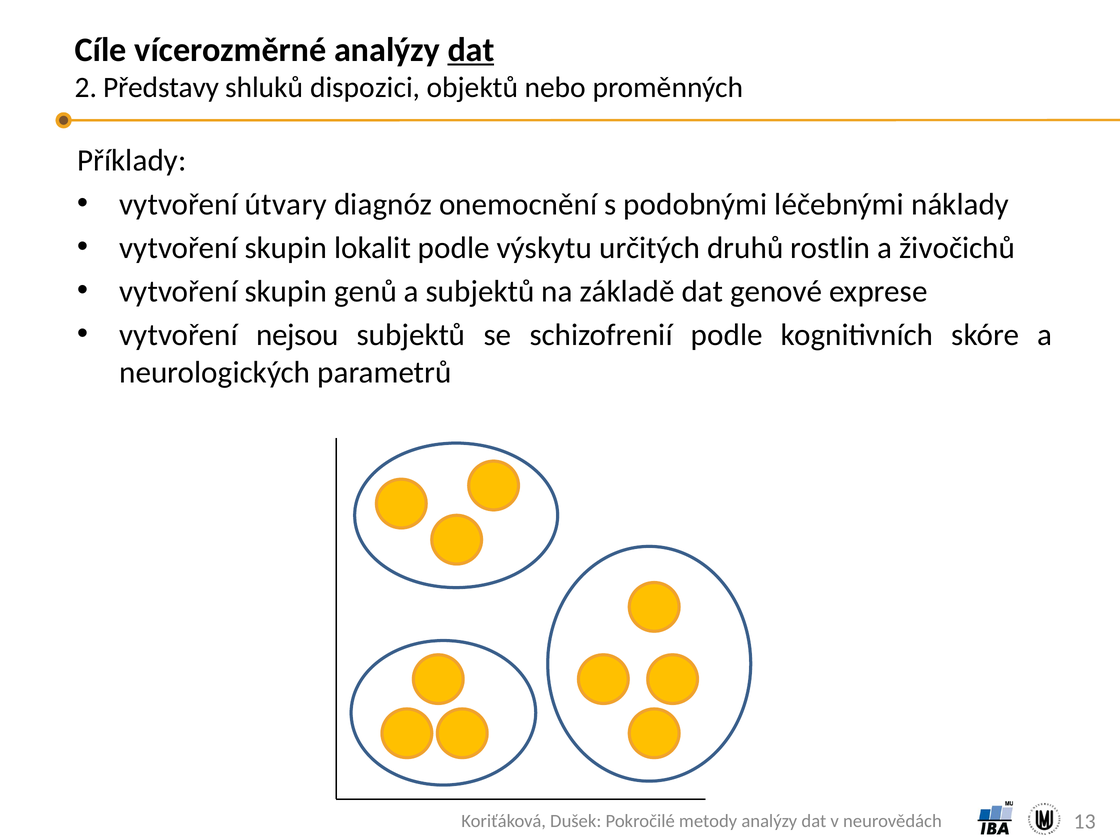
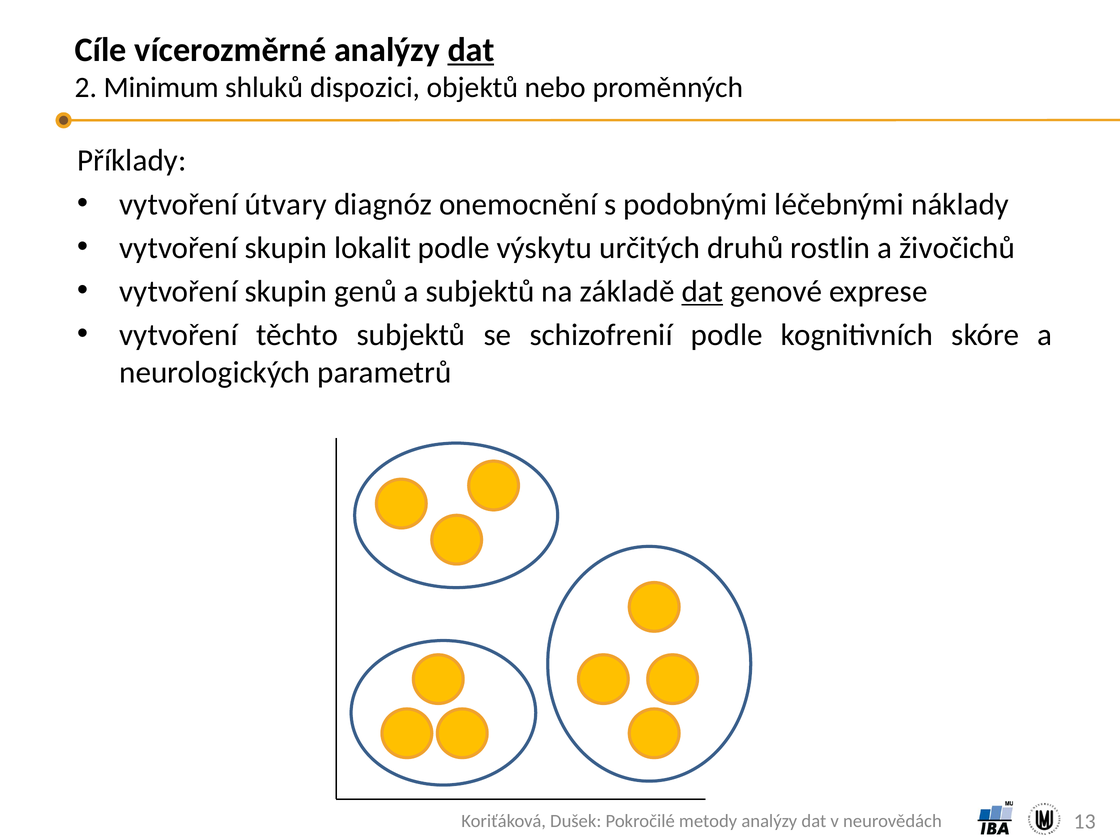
Představy: Představy -> Minimum
dat at (702, 291) underline: none -> present
nejsou: nejsou -> těchto
